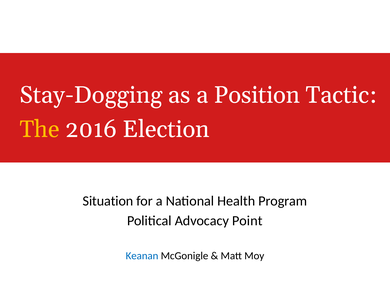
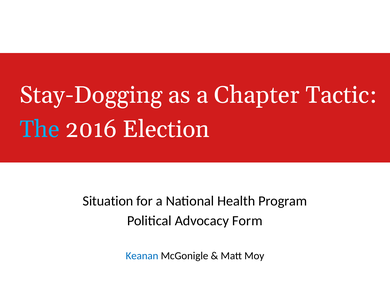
Position: Position -> Chapter
The colour: yellow -> light blue
Point: Point -> Form
